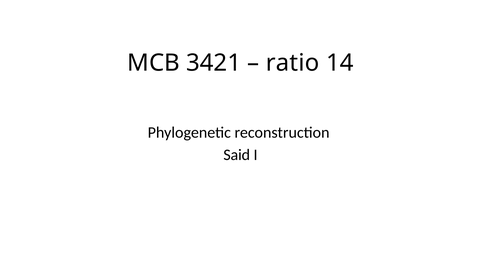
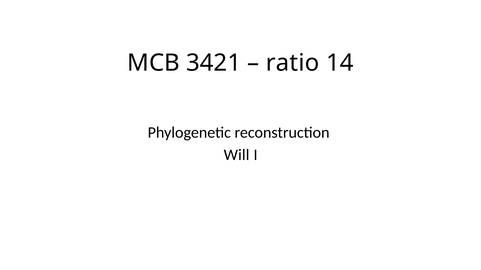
Said: Said -> Will
